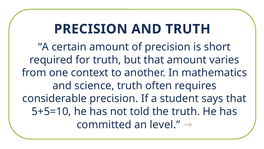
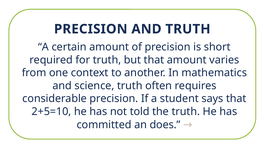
5+5=10: 5+5=10 -> 2+5=10
level: level -> does
